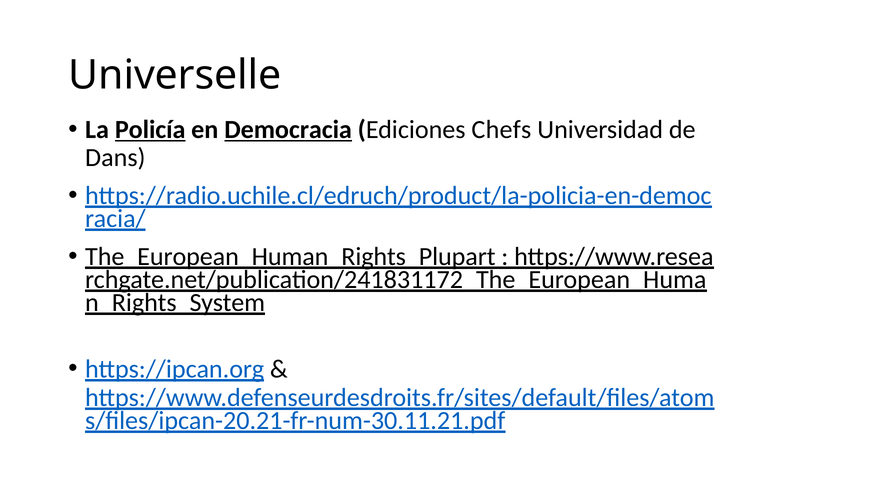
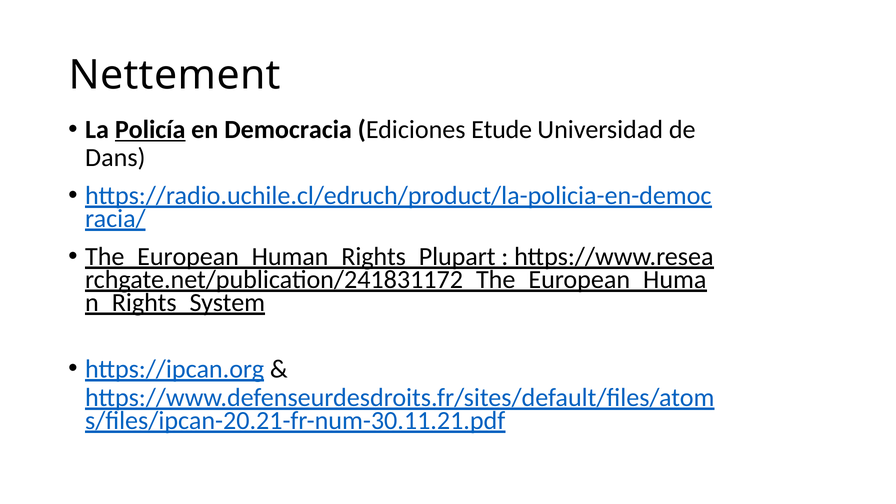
Universelle: Universelle -> Nettement
Democracia underline: present -> none
Chefs: Chefs -> Etude
